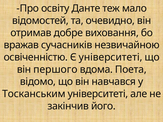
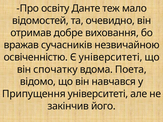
першого: першого -> спочатку
Тосканським: Тосканським -> Припущення
